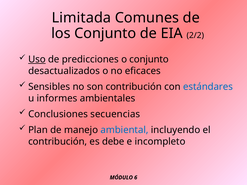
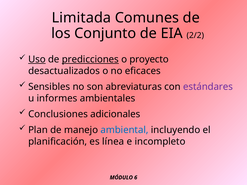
predicciones underline: none -> present
o conjunto: conjunto -> proyecto
son contribución: contribución -> abreviaturas
estándares colour: blue -> purple
secuencias: secuencias -> adicionales
contribución at (58, 142): contribución -> planificación
debe: debe -> línea
